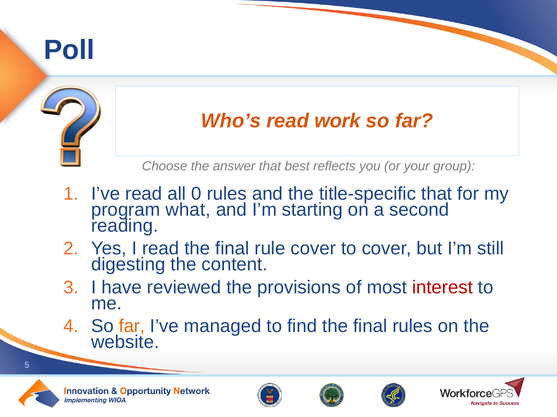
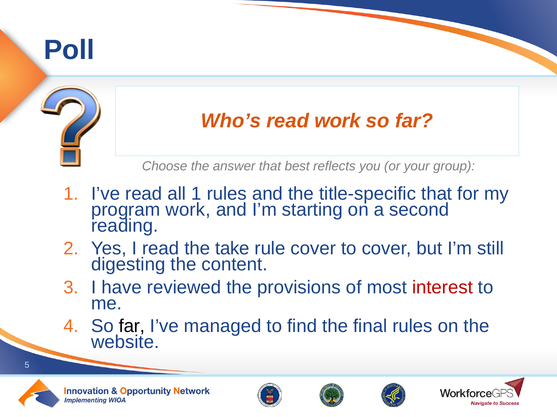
all 0: 0 -> 1
program what: what -> work
read the final: final -> take
far at (132, 327) colour: orange -> black
